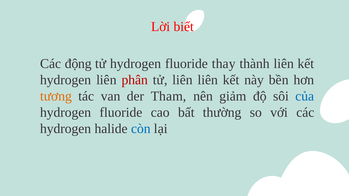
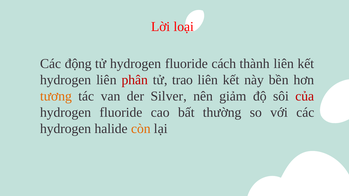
biết: biết -> loại
thay: thay -> cách
tử liên: liên -> trao
Tham: Tham -> Silver
của colour: blue -> red
còn colour: blue -> orange
